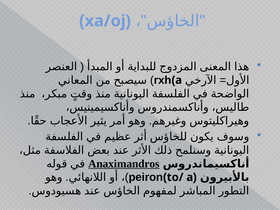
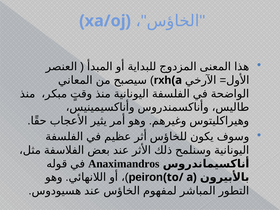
Anaximandros underline: present -> none
